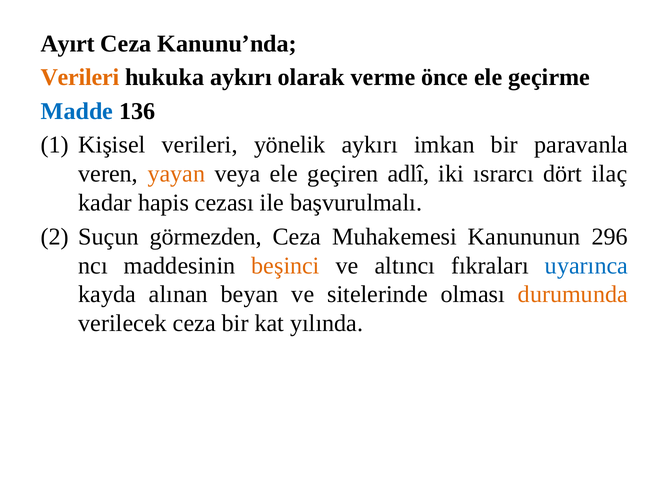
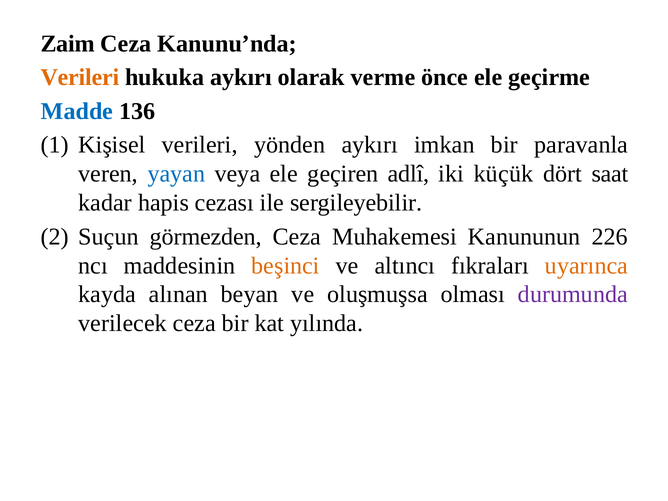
Ayırt: Ayırt -> Zaim
yönelik: yönelik -> yönden
yayan colour: orange -> blue
ısrarcı: ısrarcı -> küçük
ilaç: ilaç -> saat
başvurulmalı: başvurulmalı -> sergileyebilir
296: 296 -> 226
uyarınca colour: blue -> orange
sitelerinde: sitelerinde -> oluşmuşsa
durumunda colour: orange -> purple
